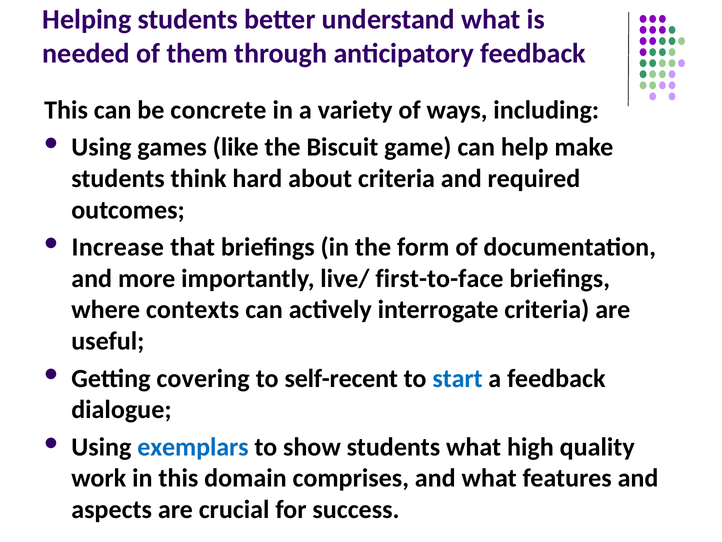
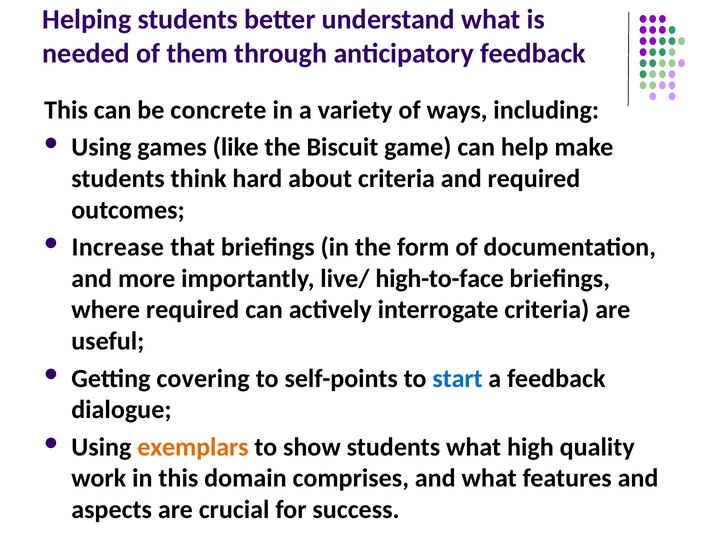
first-to-face: first-to-face -> high-to-face
where contexts: contexts -> required
self-recent: self-recent -> self-points
exemplars colour: blue -> orange
